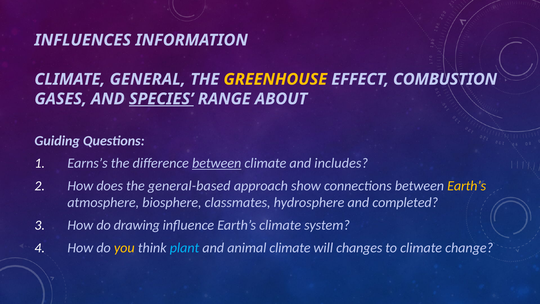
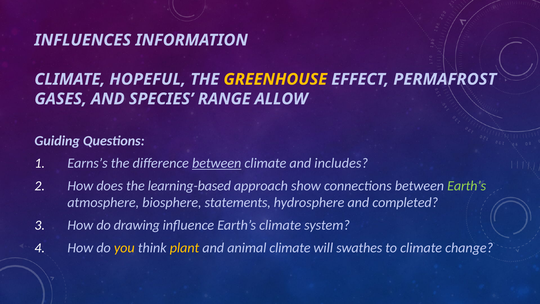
GENERAL: GENERAL -> HOPEFUL
COMBUSTION: COMBUSTION -> PERMAFROST
SPECIES underline: present -> none
ABOUT: ABOUT -> ALLOW
general-based: general-based -> learning-based
Earth’s at (467, 186) colour: yellow -> light green
classmates: classmates -> statements
plant colour: light blue -> yellow
changes: changes -> swathes
